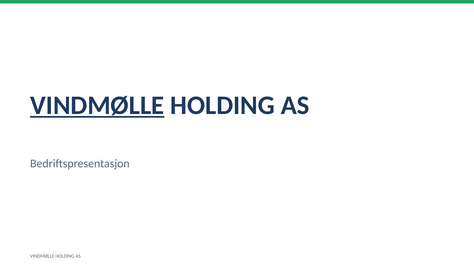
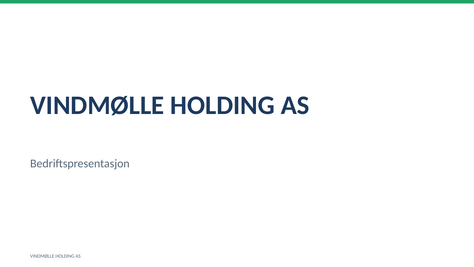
VINDMØLLE at (97, 105) underline: present -> none
